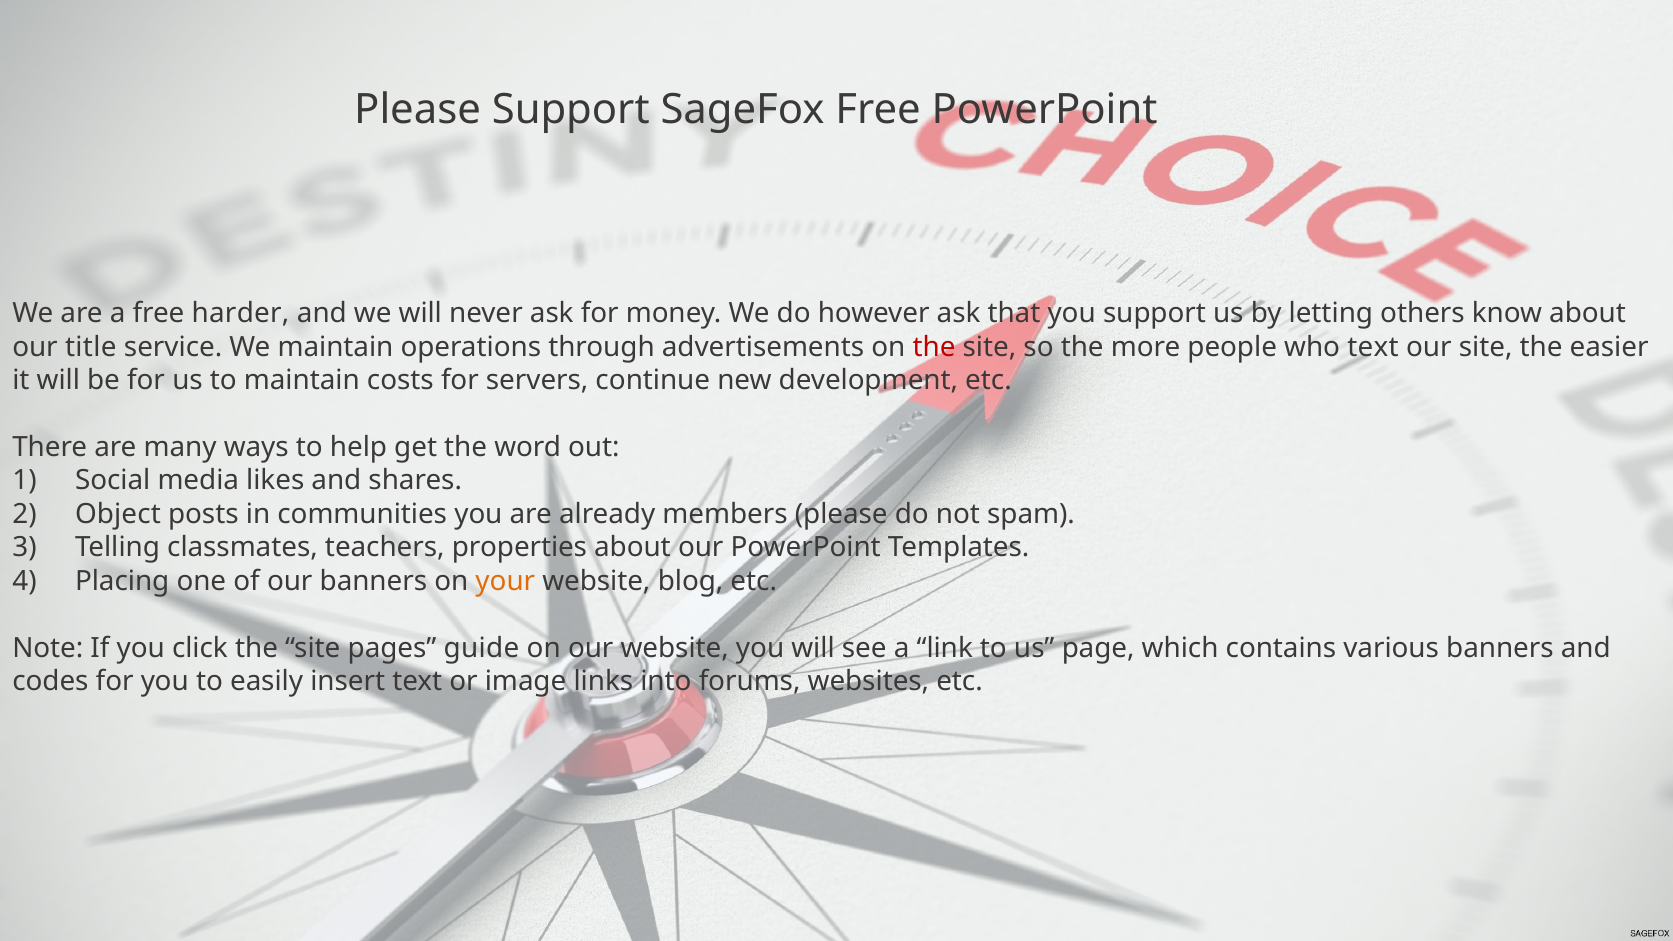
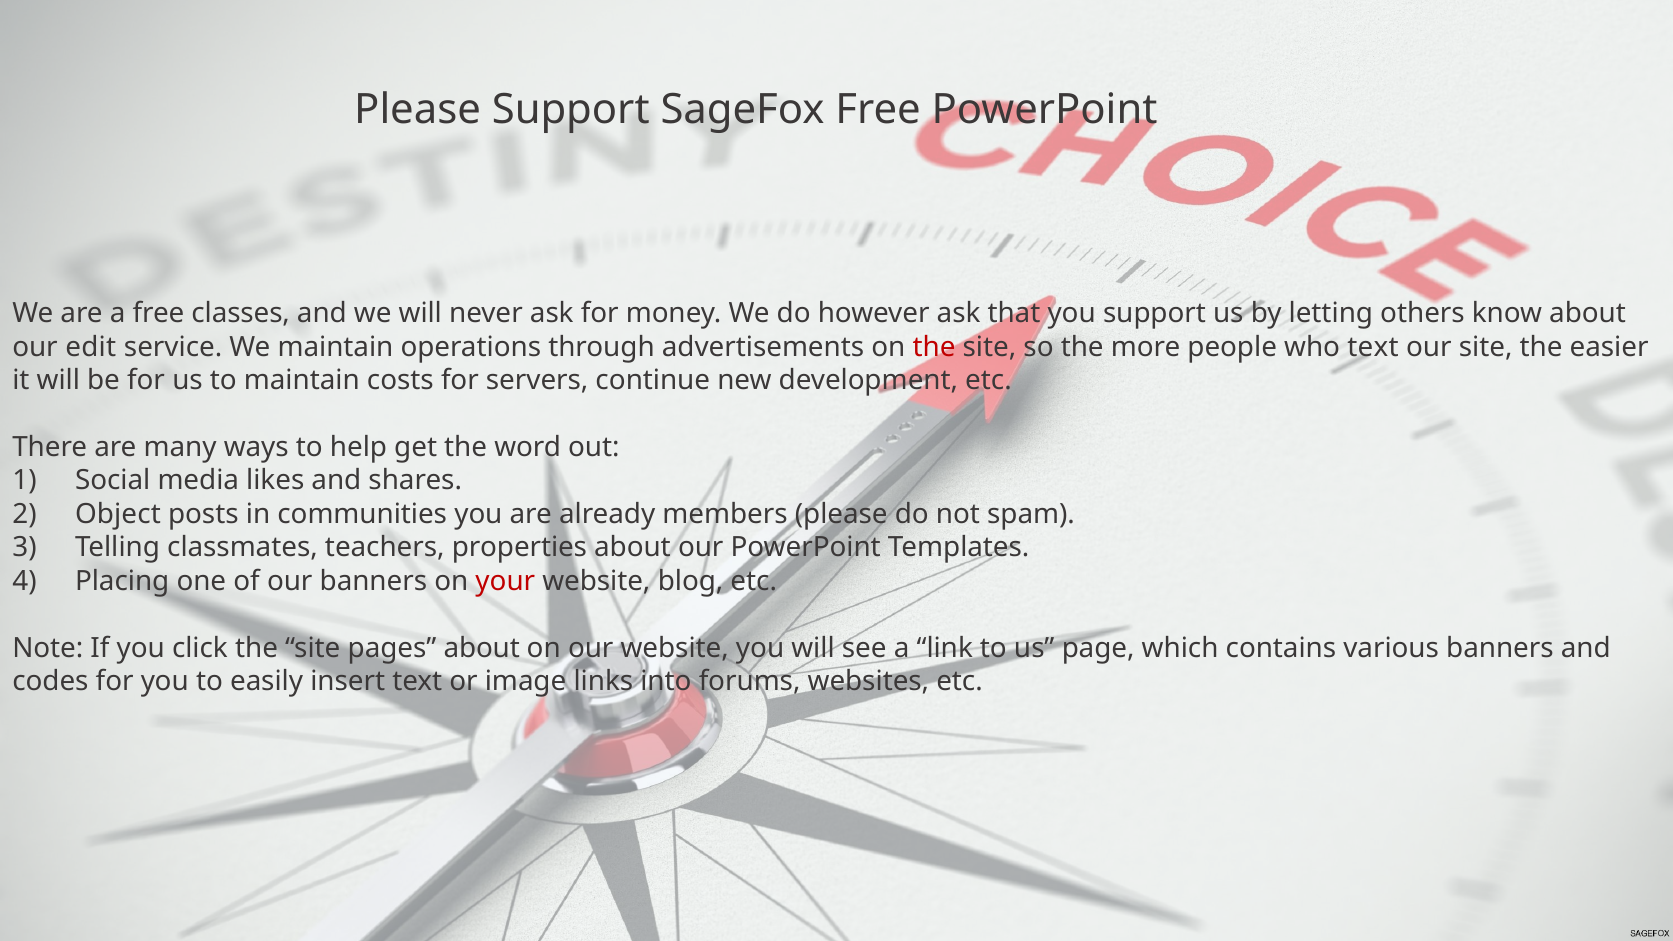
harder: harder -> classes
title: title -> edit
your colour: orange -> red
pages guide: guide -> about
